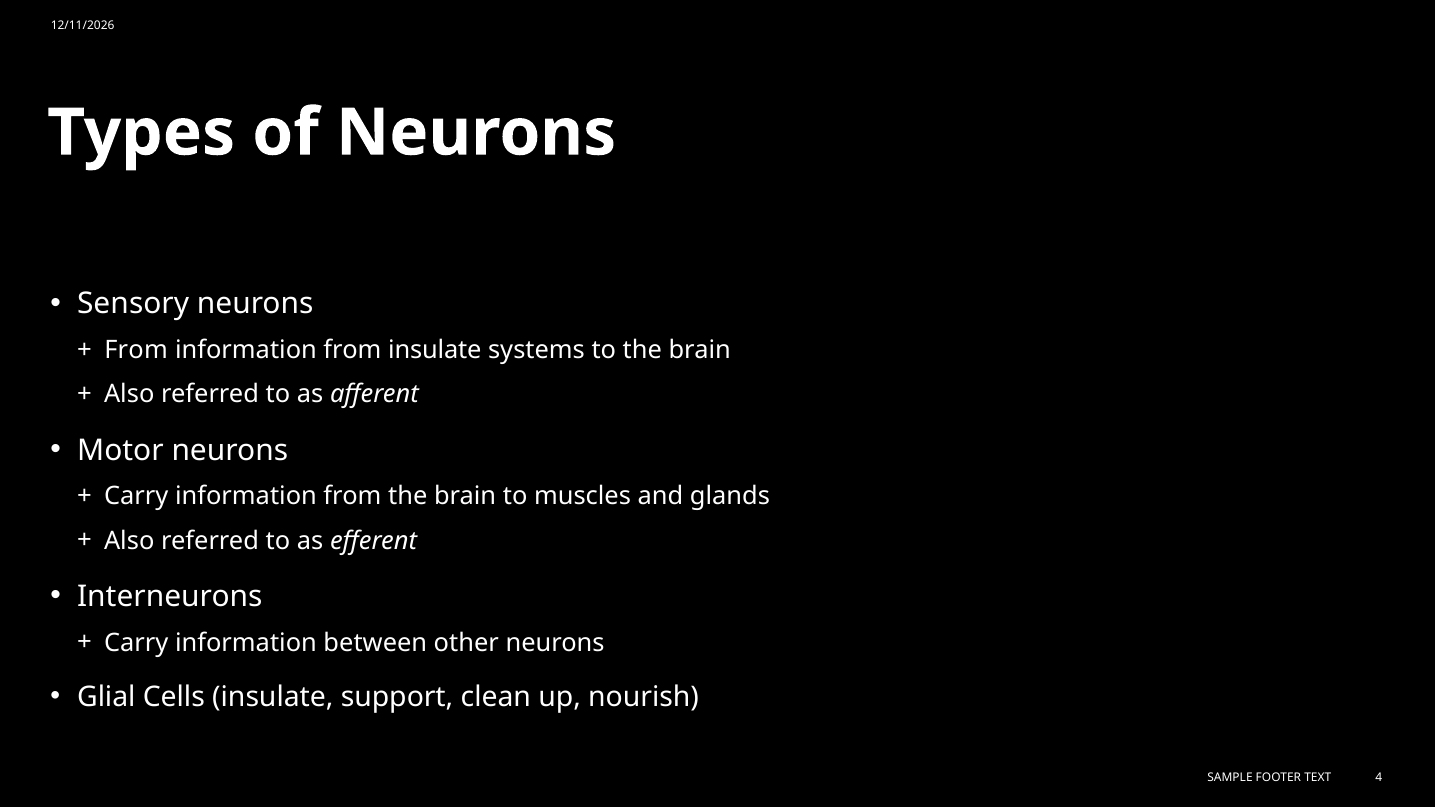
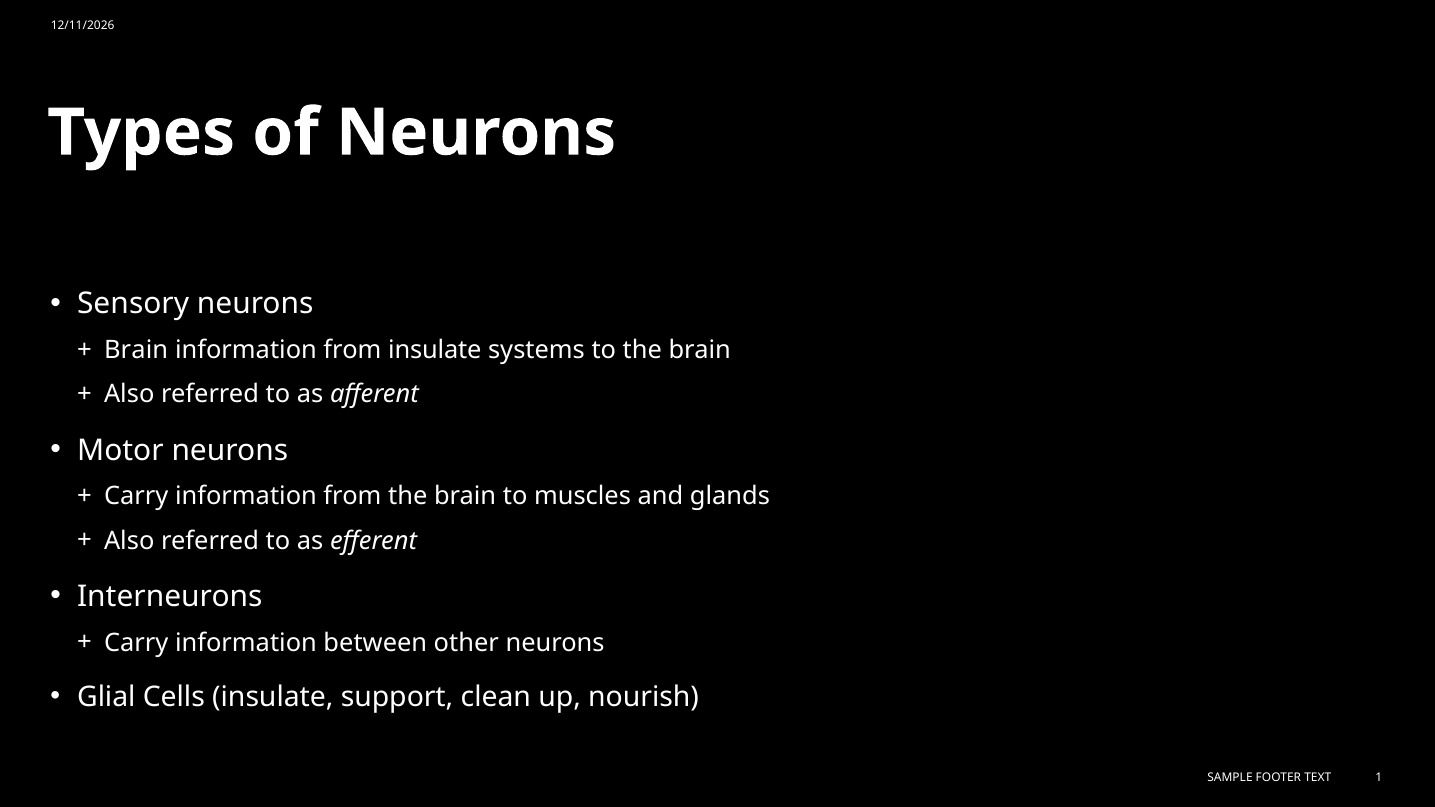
From at (136, 351): From -> Brain
4: 4 -> 1
